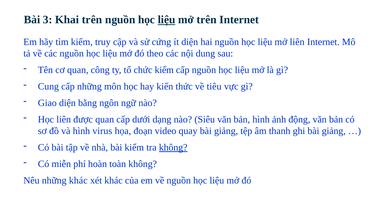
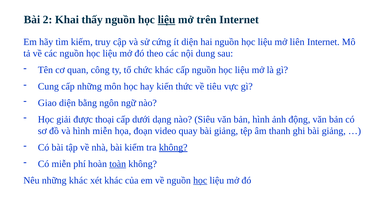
3: 3 -> 2
Khai trên: trên -> thấy
chức kiểm: kiểm -> khác
Học liên: liên -> giải
được quan: quan -> thoại
hình virus: virus -> miễn
toàn underline: none -> present
học at (200, 180) underline: none -> present
